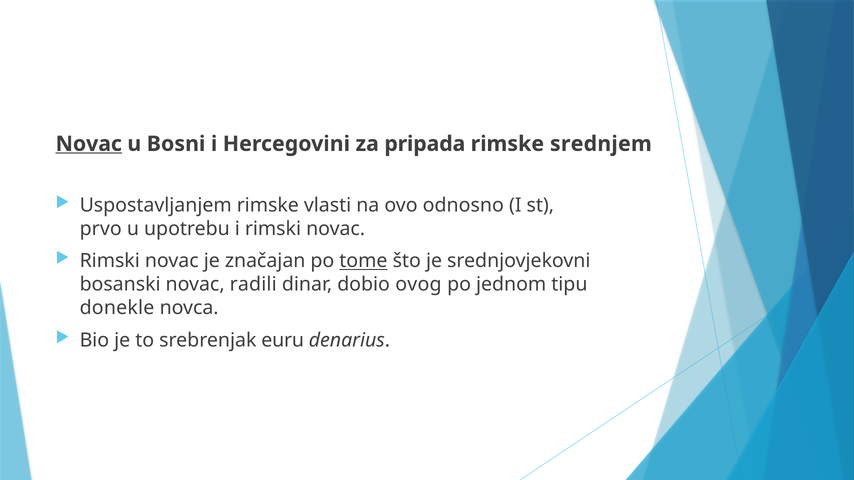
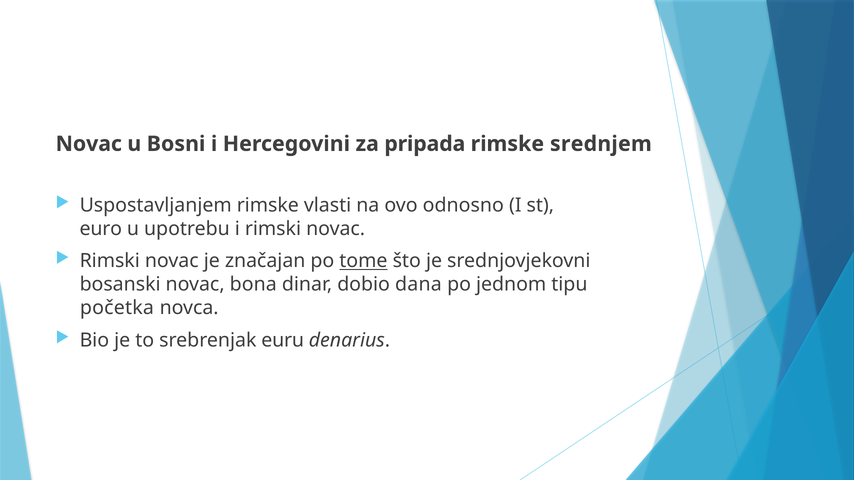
Novac at (89, 144) underline: present -> none
prvo: prvo -> euro
radili: radili -> bona
ovog: ovog -> dana
donekle: donekle -> početka
